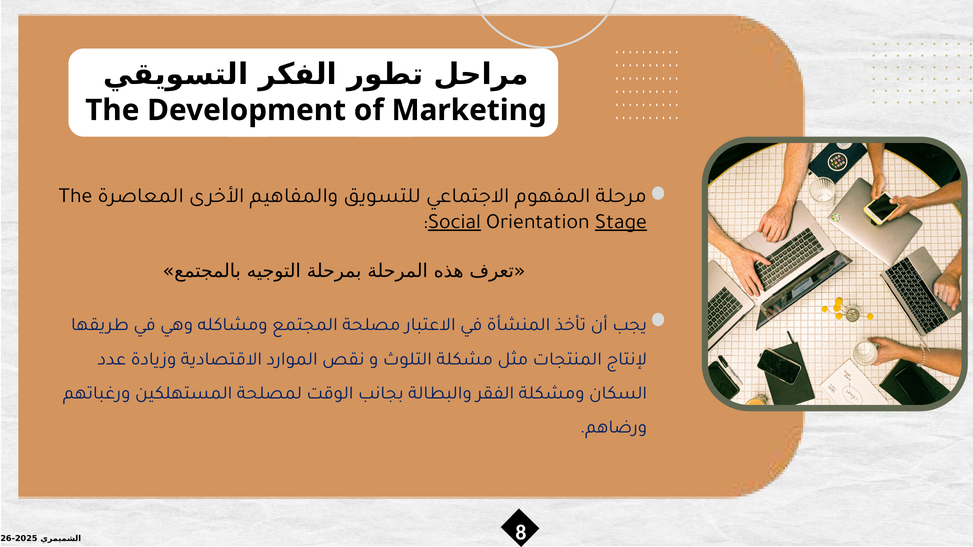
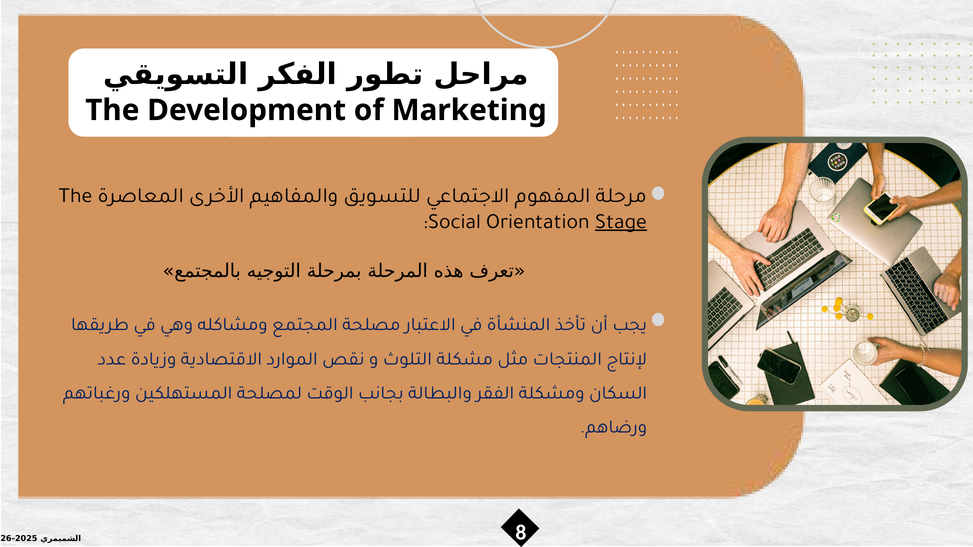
Social underline: present -> none
